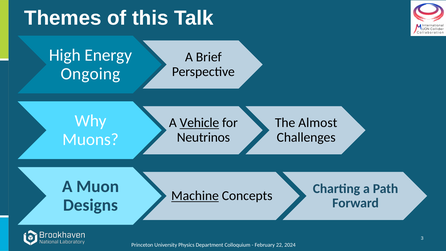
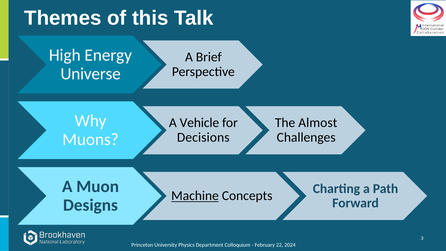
Ongoing: Ongoing -> Universe
Vehicle underline: present -> none
Neutrinos: Neutrinos -> Decisions
